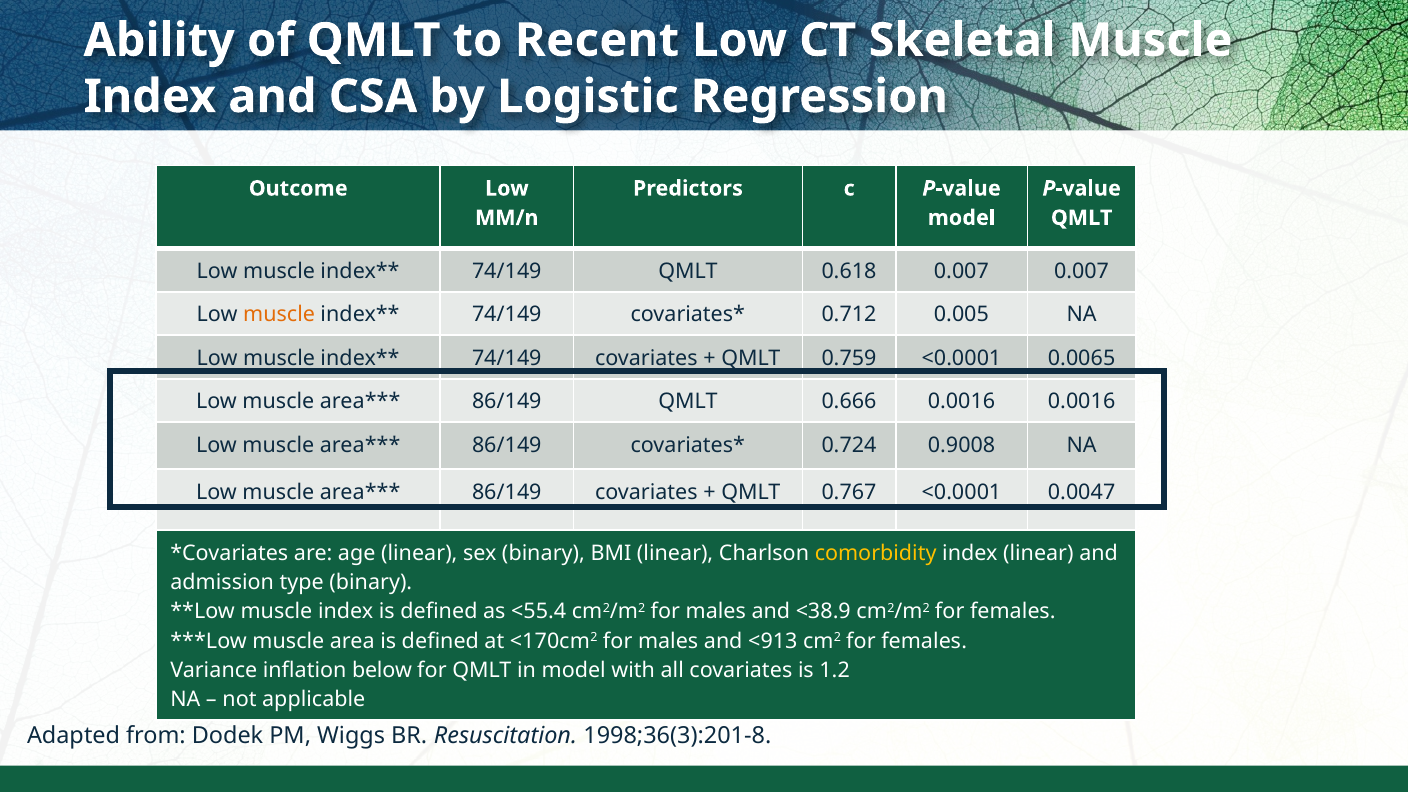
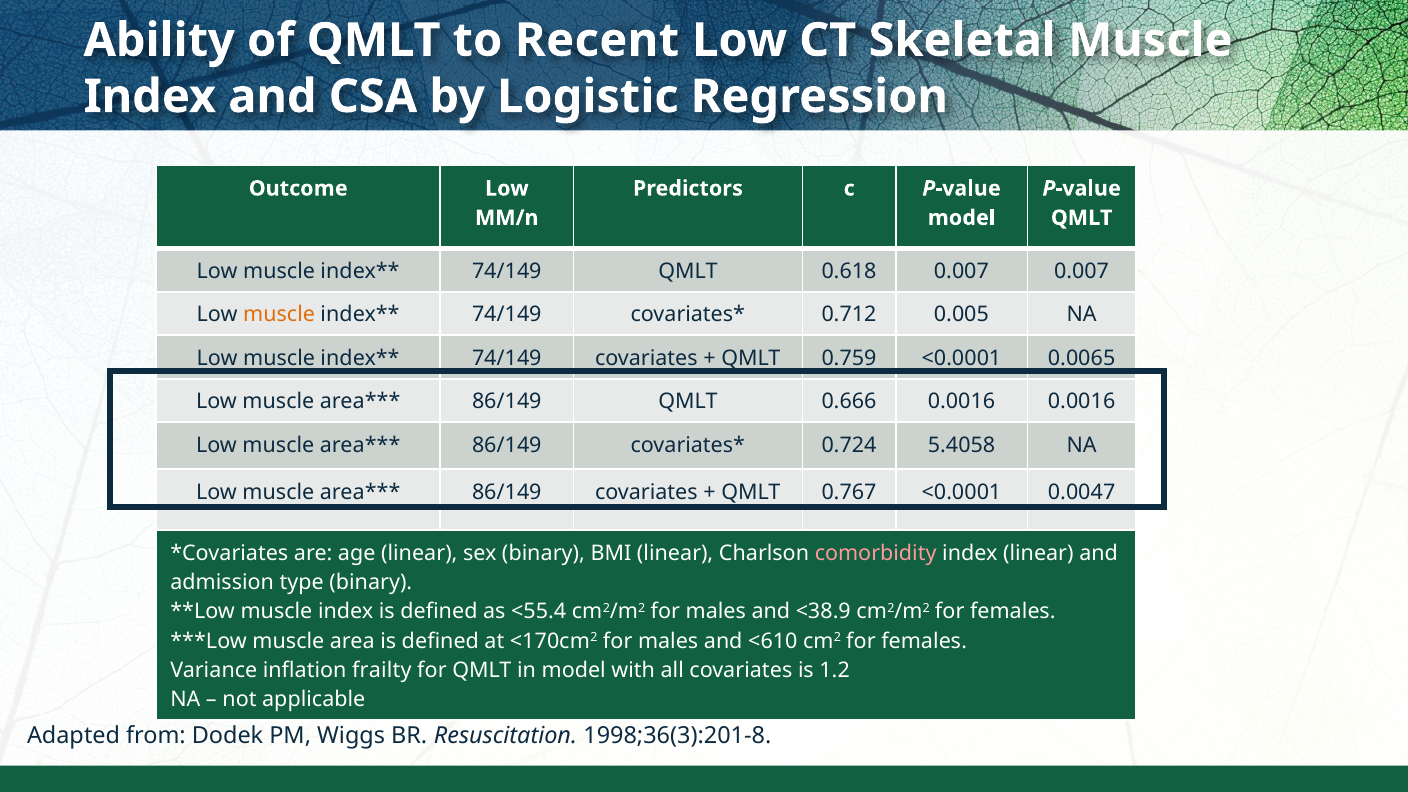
0.9008: 0.9008 -> 5.4058
comorbidity colour: yellow -> pink
<913: <913 -> <610
below: below -> frailty
